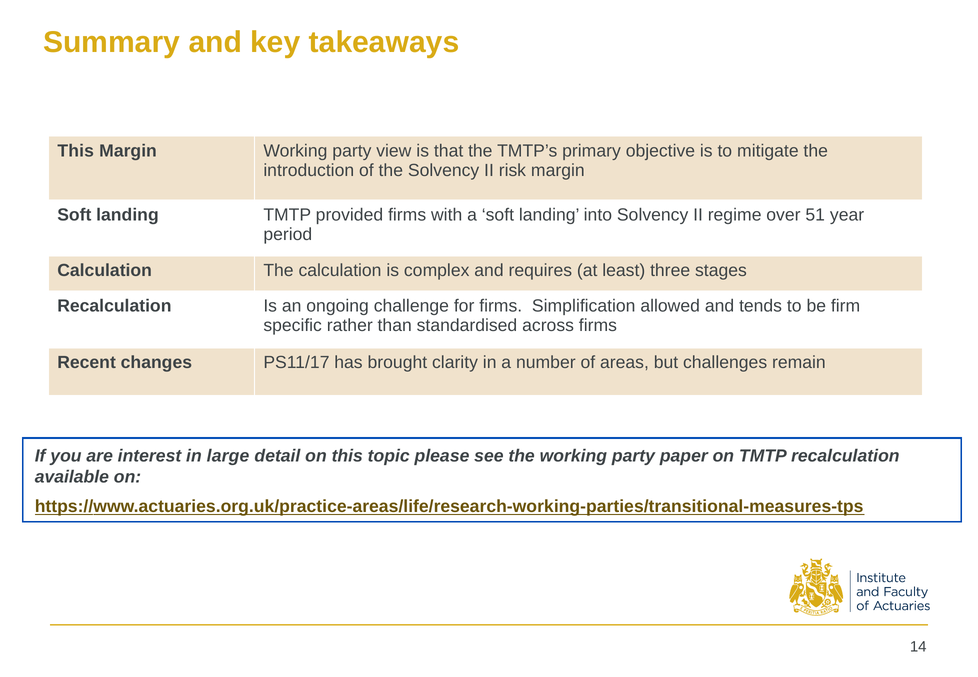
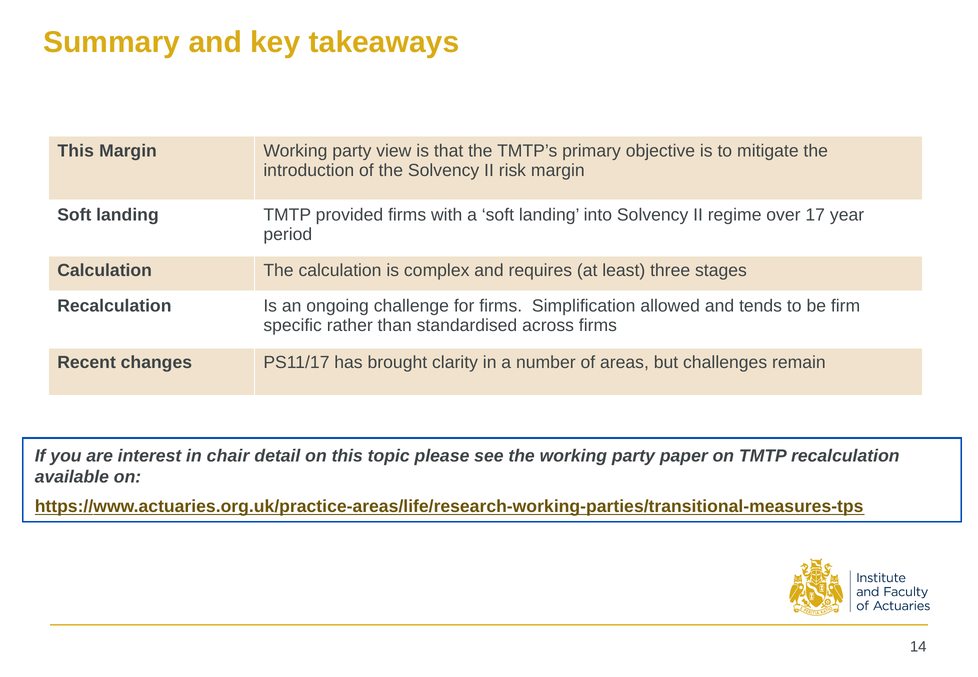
51: 51 -> 17
large: large -> chair
